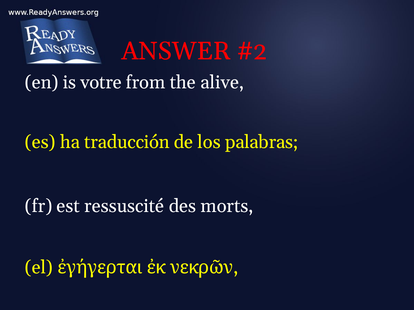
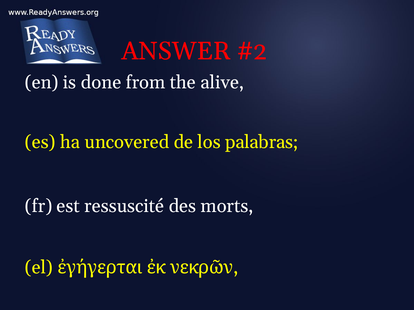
votre: votre -> done
traducción: traducción -> uncovered
